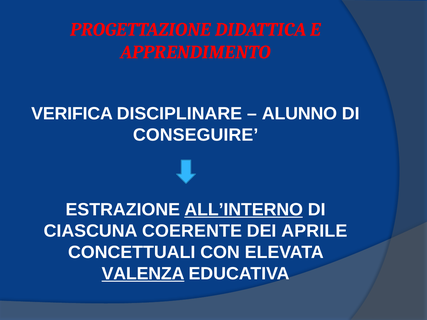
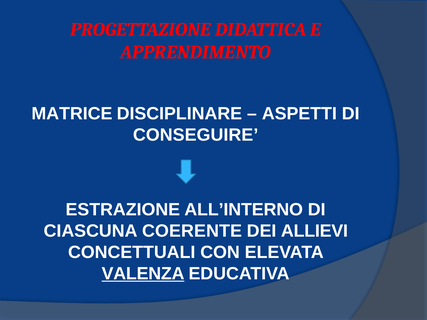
VERIFICA: VERIFICA -> MATRICE
ALUNNO: ALUNNO -> ASPETTI
ALL’INTERNO underline: present -> none
APRILE: APRILE -> ALLIEVI
